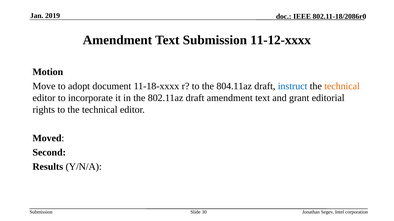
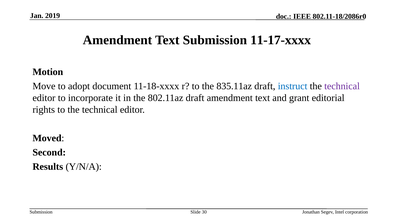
11-12-xxxx: 11-12-xxxx -> 11-17-xxxx
804.11az: 804.11az -> 835.11az
technical at (342, 86) colour: orange -> purple
